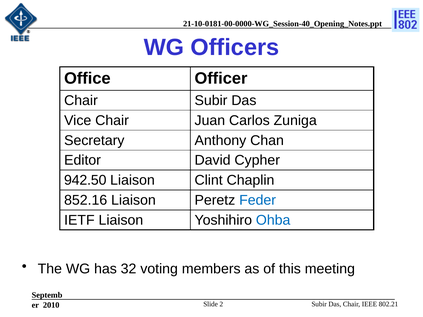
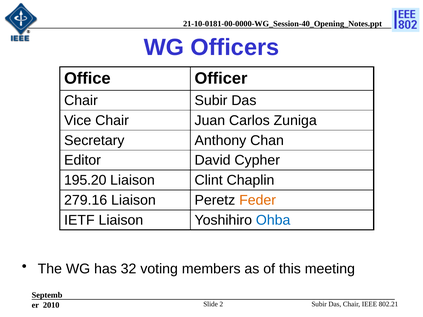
942.50: 942.50 -> 195.20
852.16: 852.16 -> 279.16
Feder colour: blue -> orange
